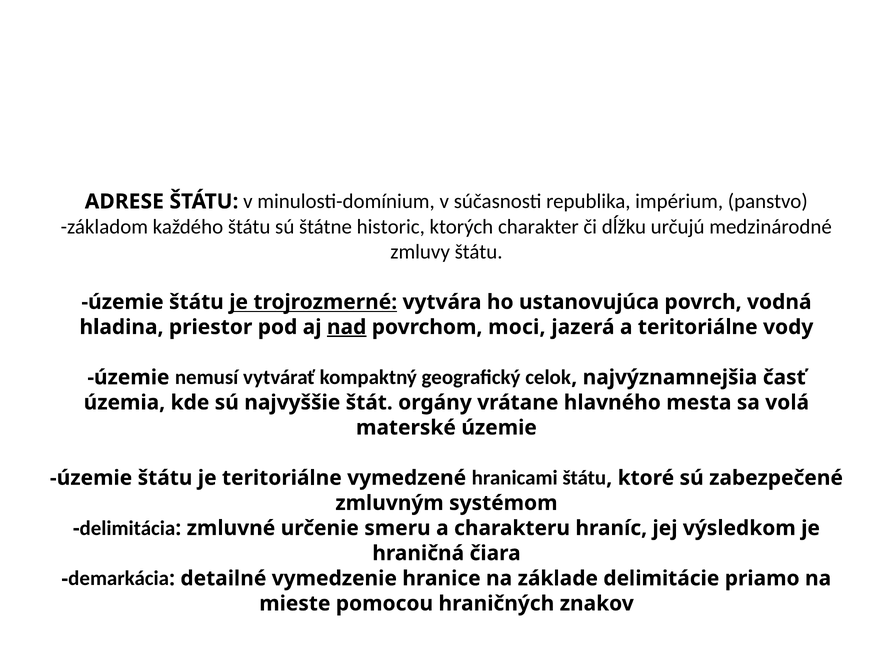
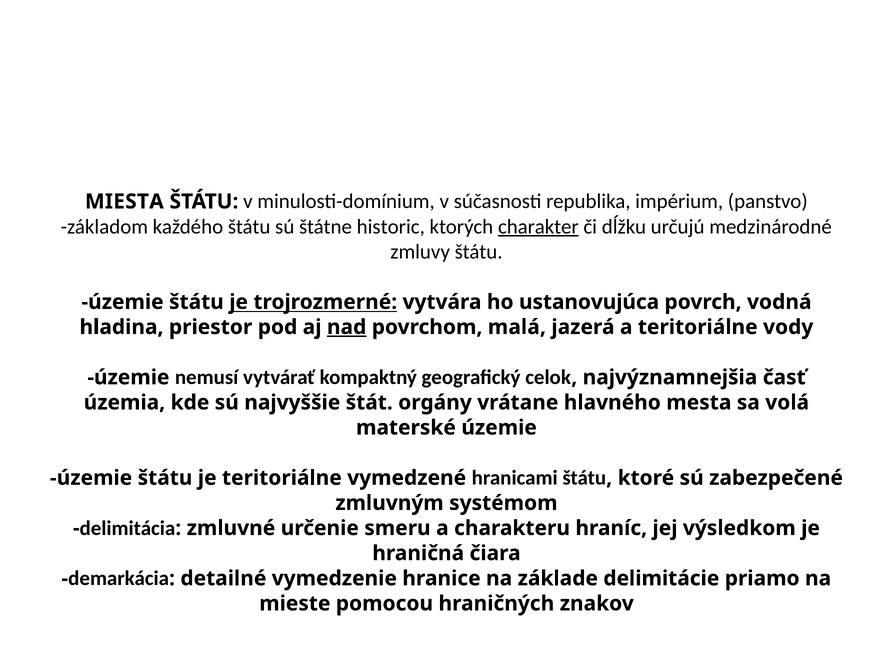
ADRESE: ADRESE -> MIESTA
charakter underline: none -> present
moci: moci -> malá
